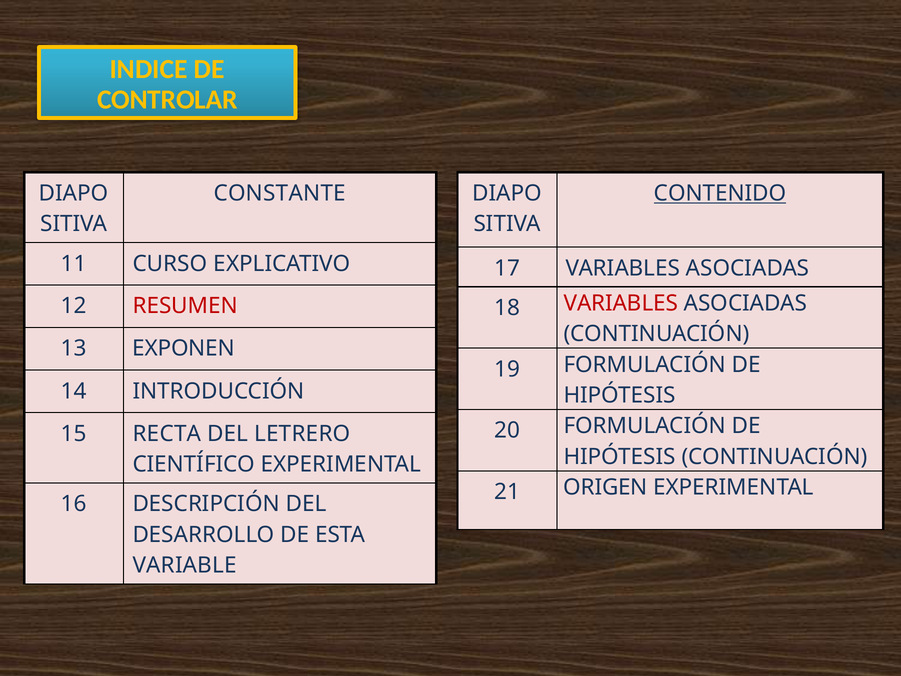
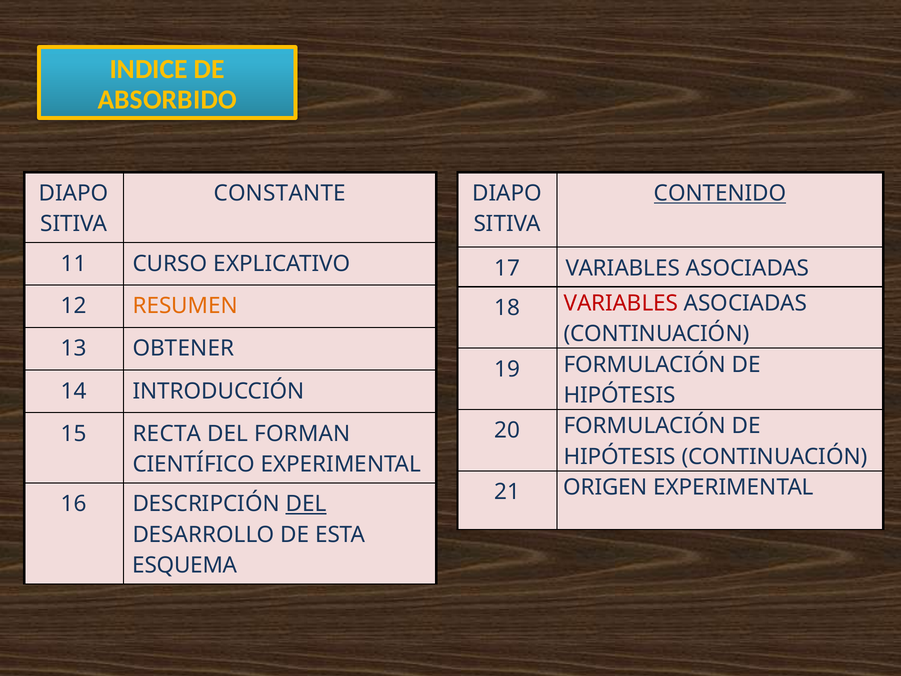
CONTROLAR: CONTROLAR -> ABSORBIDO
RESUMEN colour: red -> orange
EXPONEN: EXPONEN -> OBTENER
LETRERO: LETRERO -> FORMAN
DEL at (306, 504) underline: none -> present
VARIABLE: VARIABLE -> ESQUEMA
